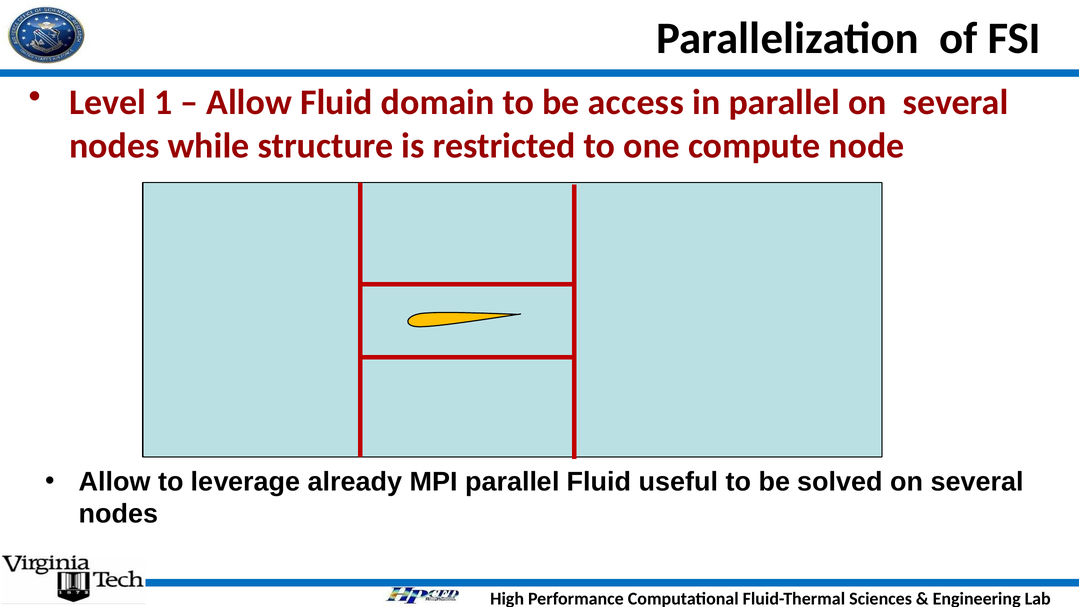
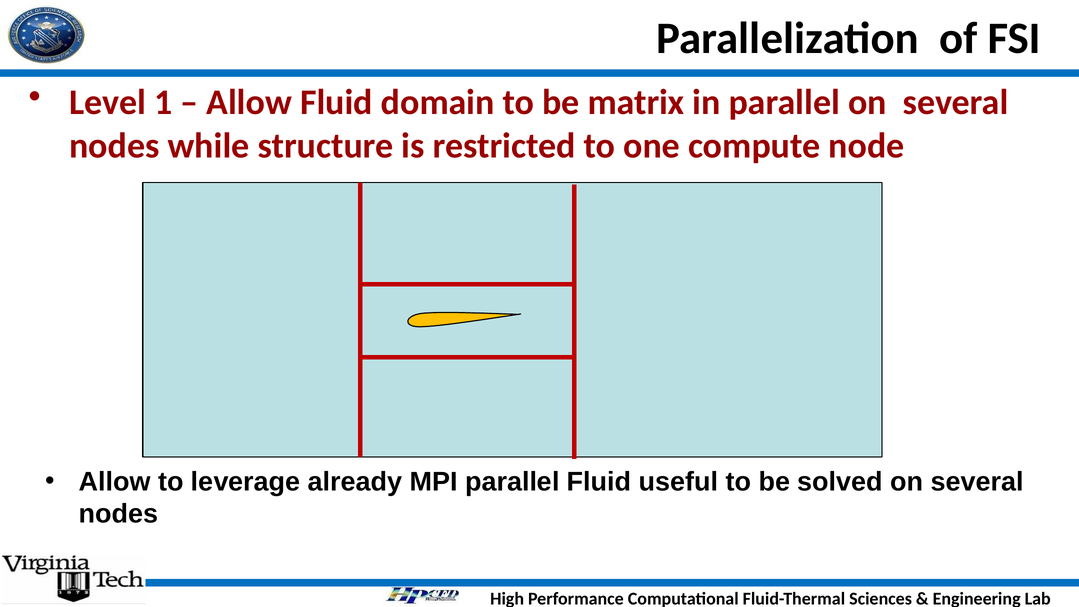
access: access -> matrix
